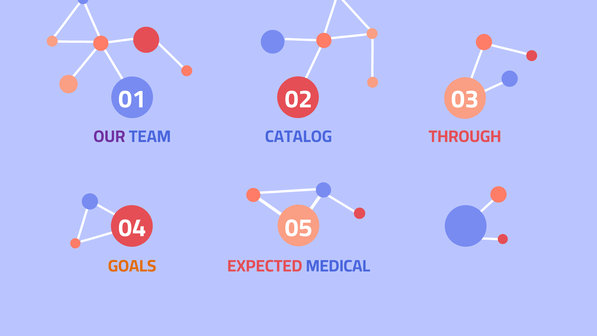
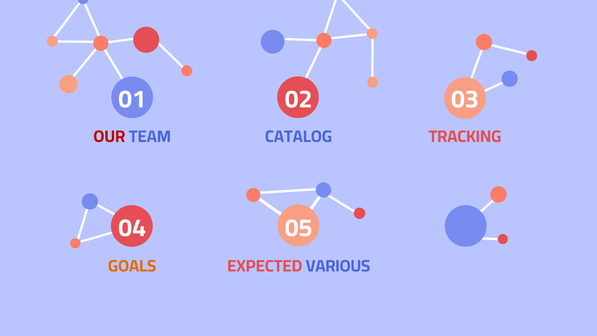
OUR colour: purple -> red
THROUGH: THROUGH -> TRACKING
MEDICAL: MEDICAL -> VARIOUS
